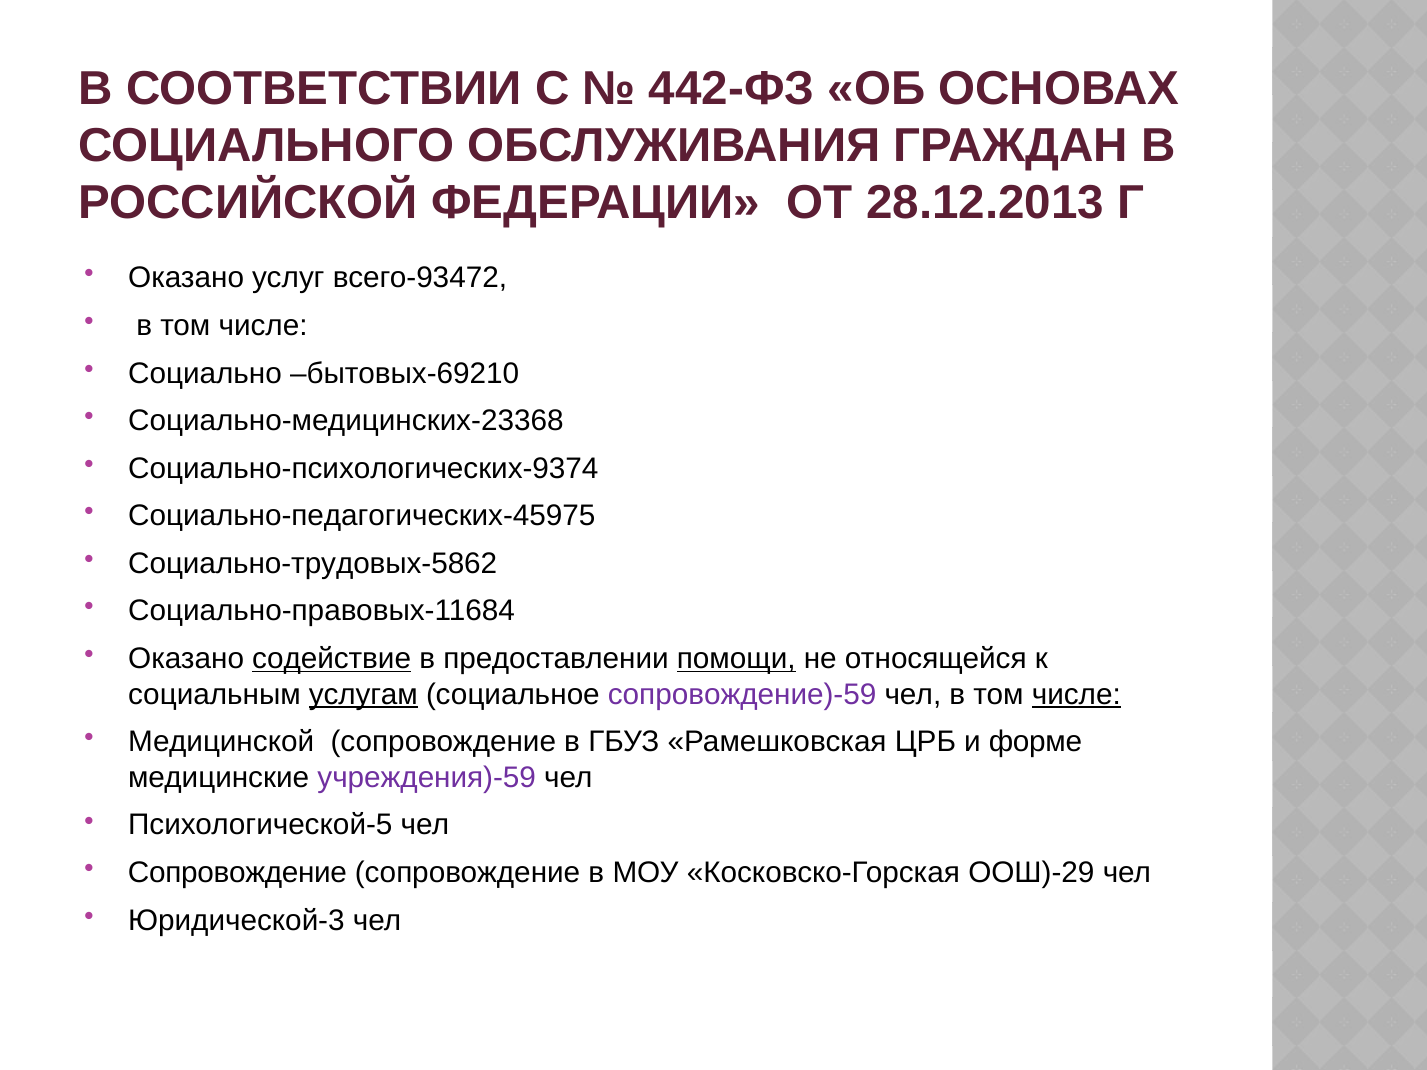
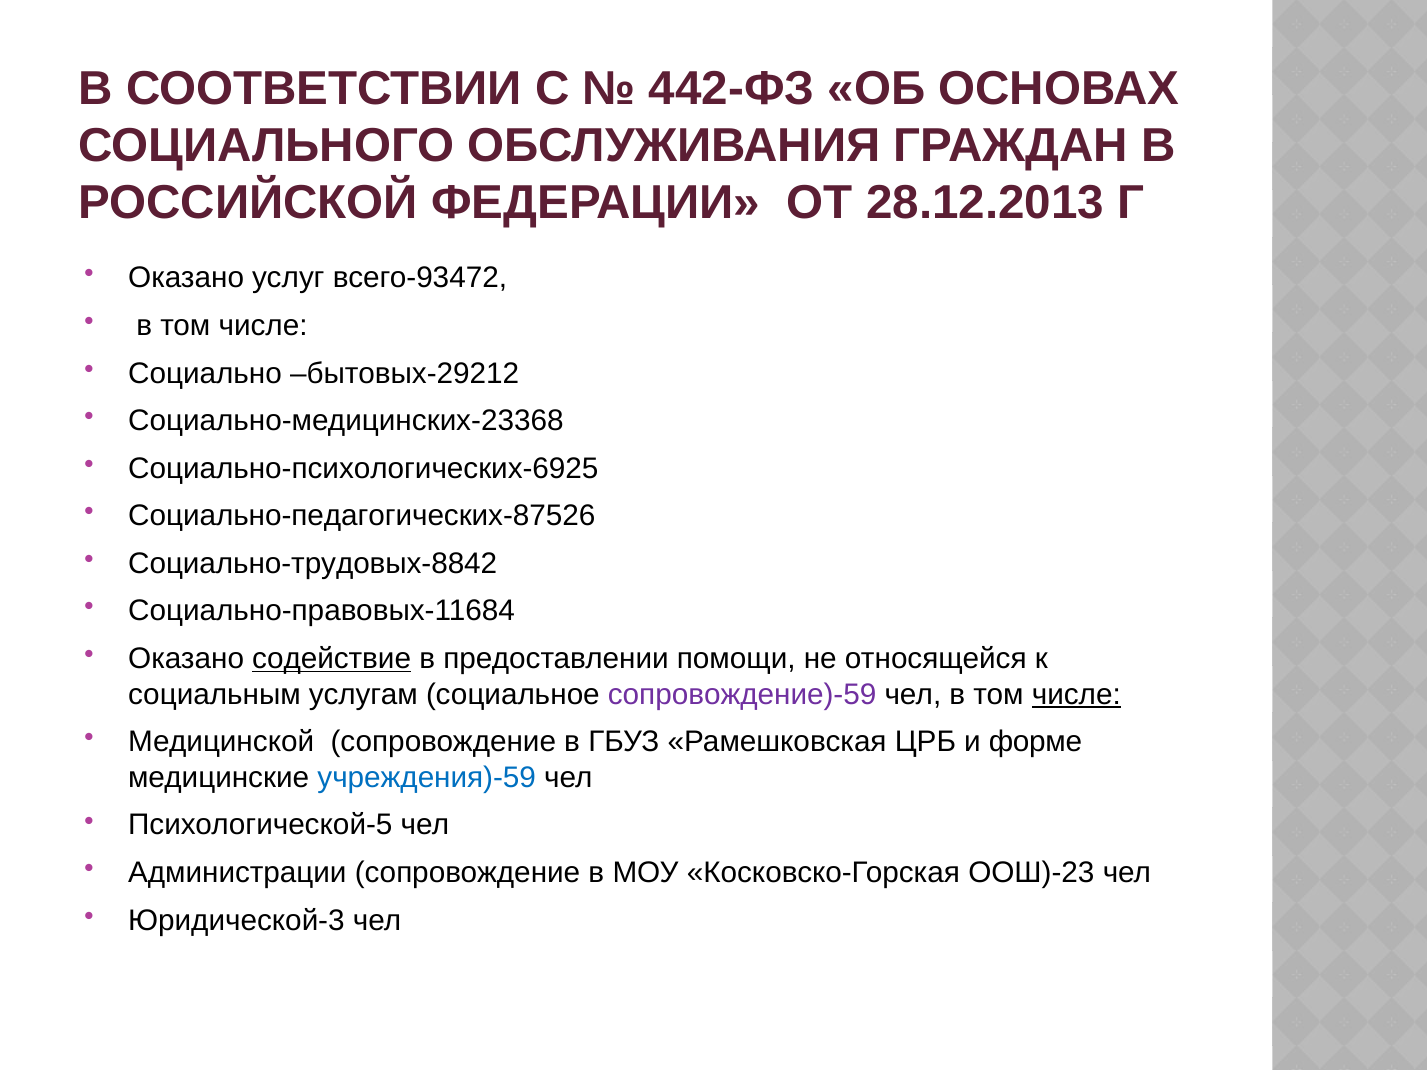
бытовых-69210: бытовых-69210 -> бытовых-29212
Социально-психологических-9374: Социально-психологических-9374 -> Социально-психологических-6925
Социально-педагогических-45975: Социально-педагогических-45975 -> Социально-педагогических-87526
Социально-трудовых-5862: Социально-трудовых-5862 -> Социально-трудовых-8842
помощи underline: present -> none
услугам underline: present -> none
учреждения)-59 colour: purple -> blue
Сопровождение at (237, 873): Сопровождение -> Администрации
ООШ)-29: ООШ)-29 -> ООШ)-23
